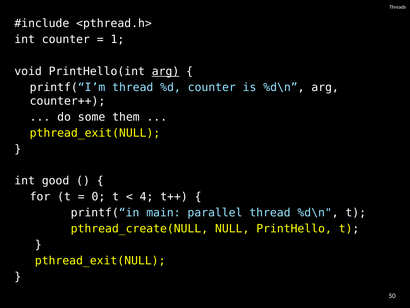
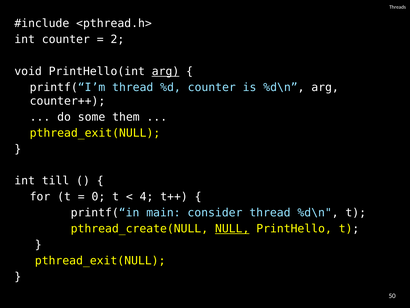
1: 1 -> 2
good: good -> till
parallel: parallel -> consider
NULL underline: none -> present
